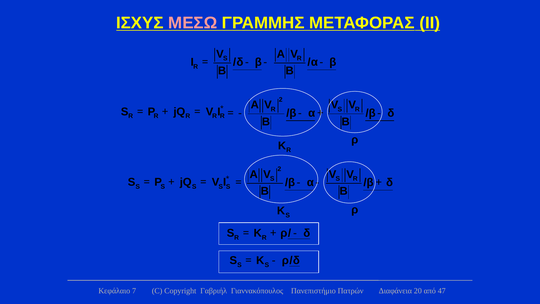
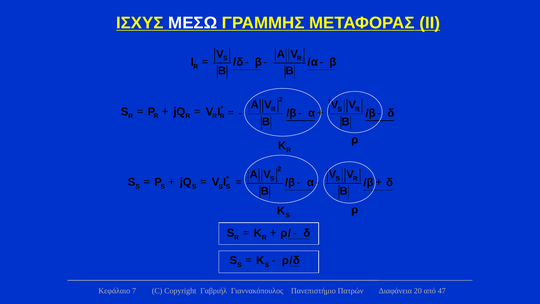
ΜΕΣΩ colour: pink -> white
